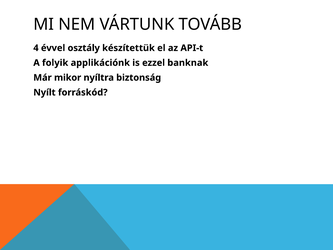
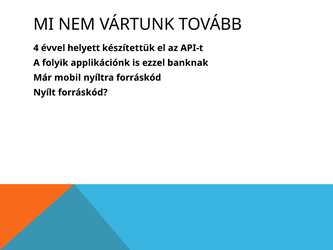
osztály: osztály -> helyett
mikor: mikor -> mobil
nyíltra biztonság: biztonság -> forráskód
